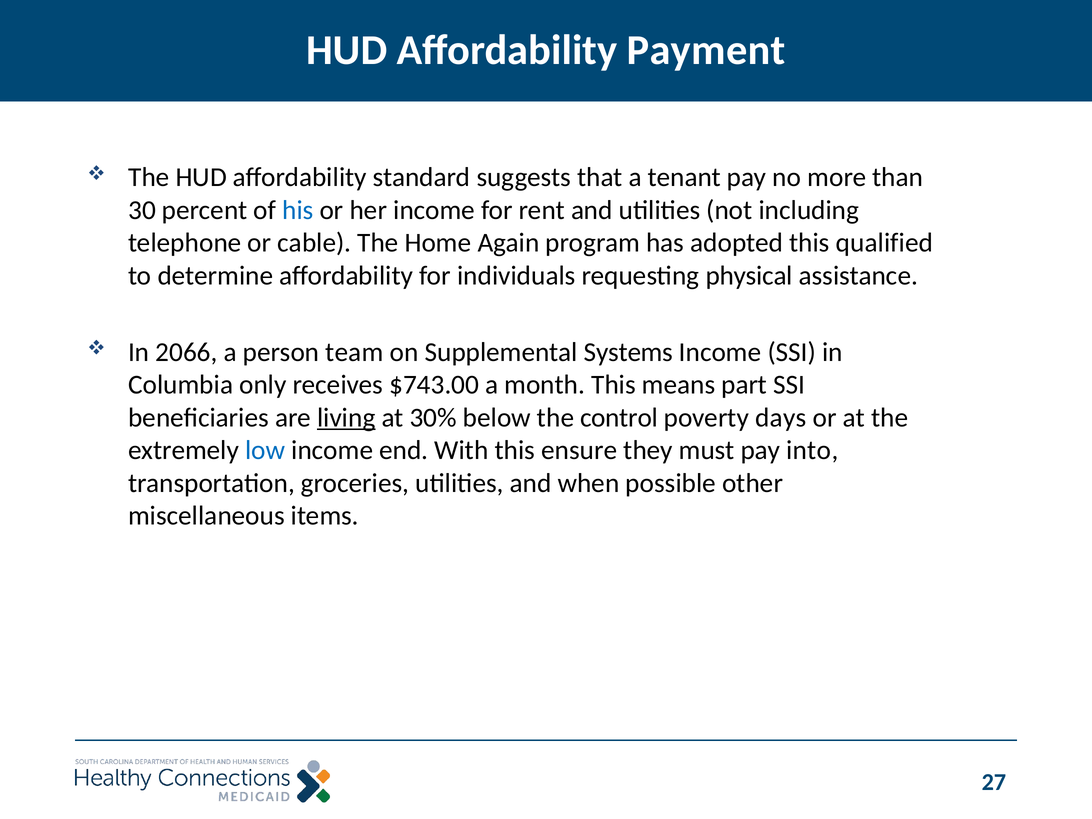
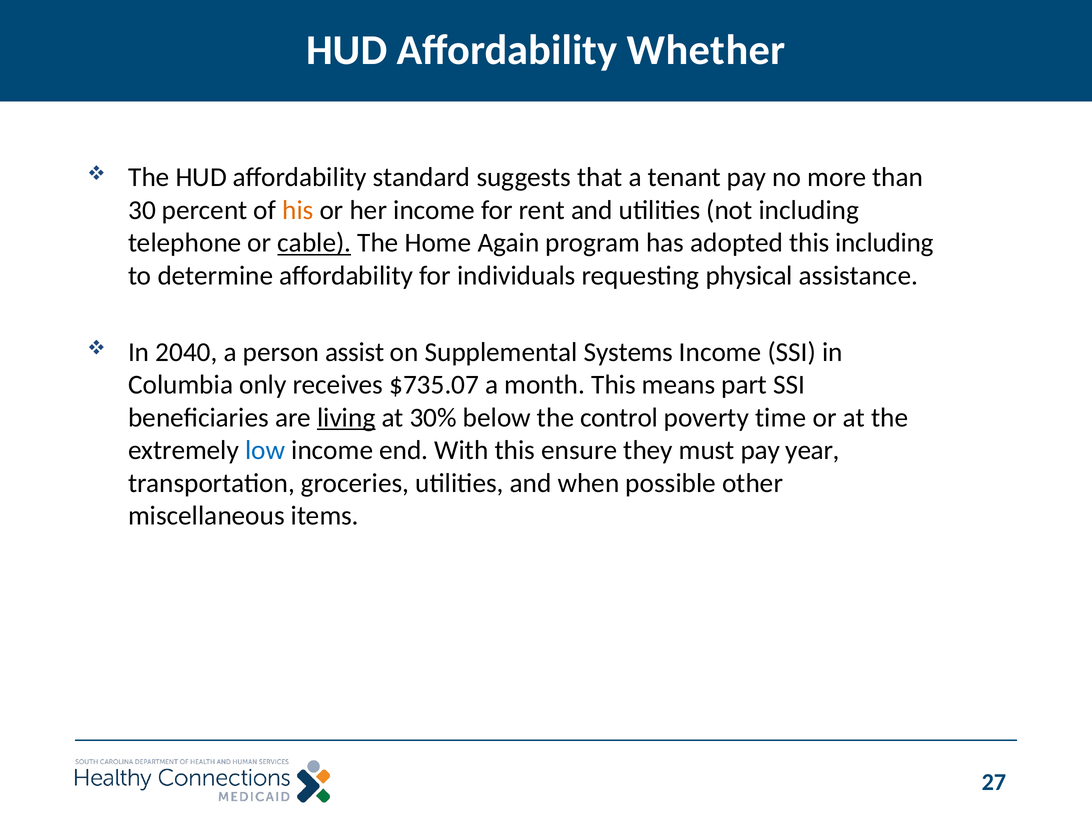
Payment: Payment -> Whether
his colour: blue -> orange
cable underline: none -> present
this qualified: qualified -> including
2066: 2066 -> 2040
team: team -> assist
$743.00: $743.00 -> $735.07
days: days -> time
into: into -> year
